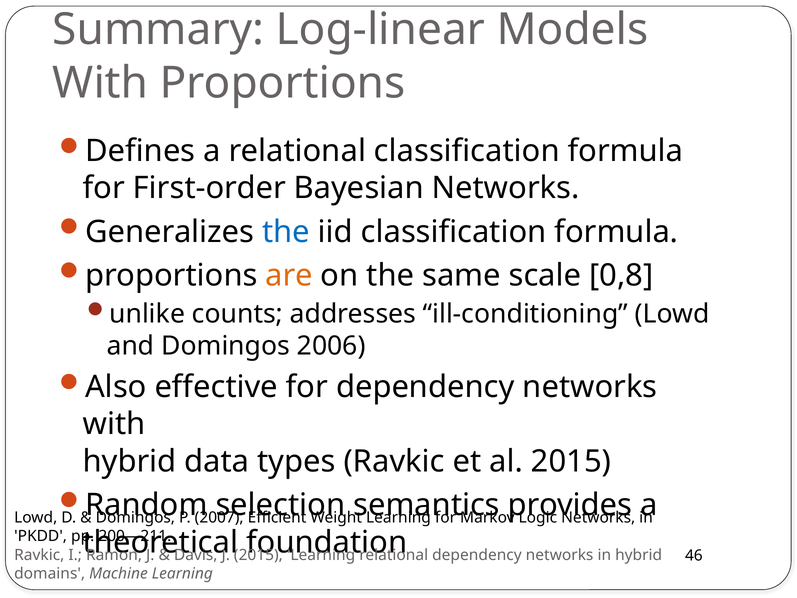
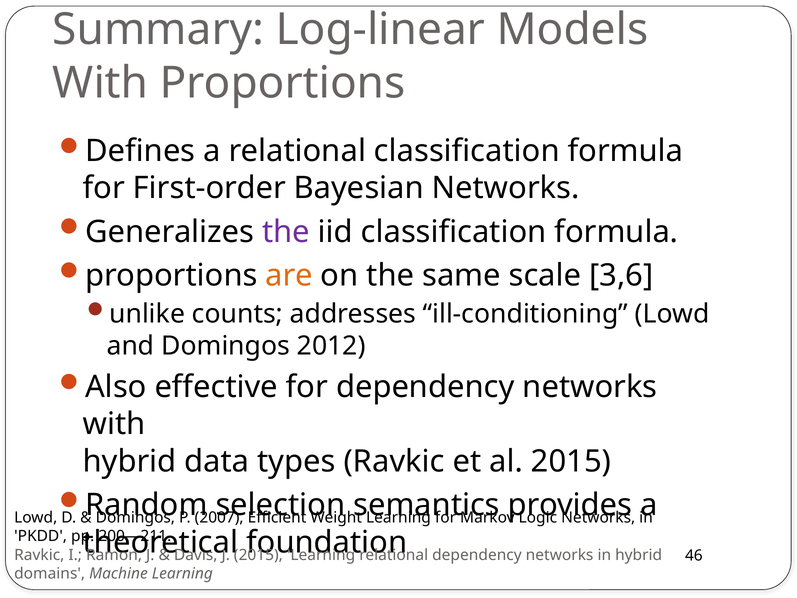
the at (286, 232) colour: blue -> purple
0,8: 0,8 -> 3,6
2006: 2006 -> 2012
